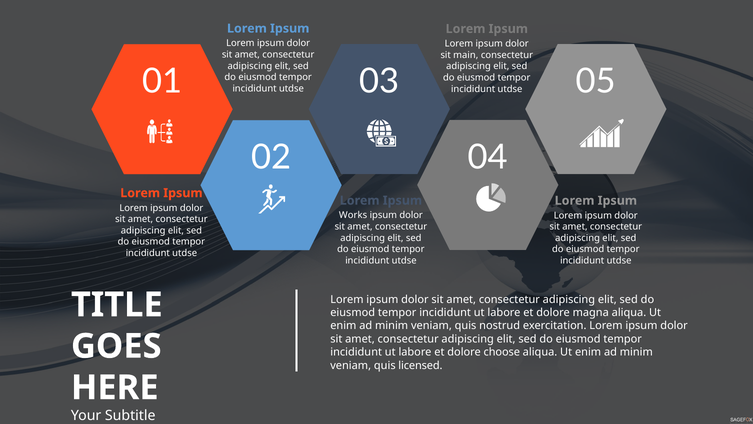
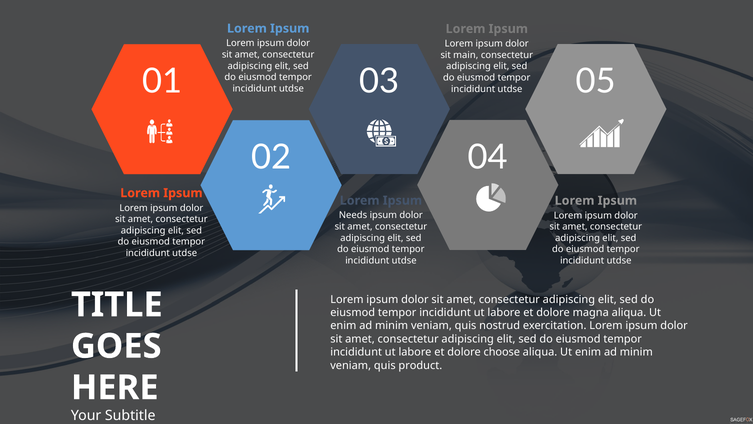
Works: Works -> Needs
licensed: licensed -> product
